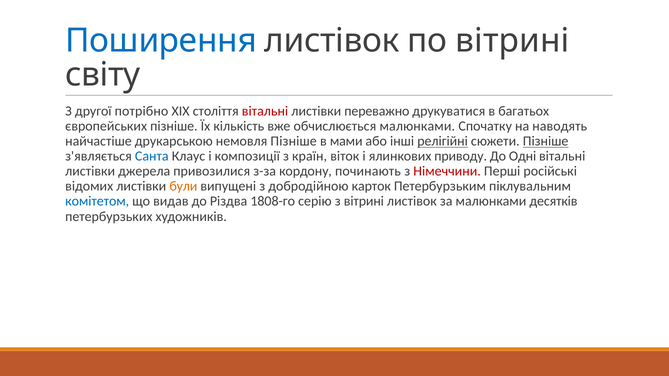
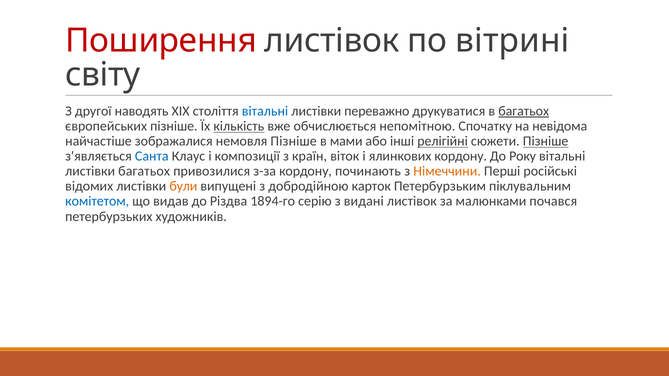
Поширення colour: blue -> red
потрібно: потрібно -> наводять
вітальні at (265, 111) colour: red -> blue
багатьох at (524, 111) underline: none -> present
кількість underline: none -> present
обчислюється малюнками: малюнками -> непомітною
наводять: наводять -> невідома
друкарською: друкарською -> зображалися
ялинкових приводу: приводу -> кордону
Одні: Одні -> Року
листівки джерела: джерела -> багатьох
Німеччини colour: red -> orange
1808-го: 1808-го -> 1894-го
з вітрині: вітрині -> видані
десятків: десятків -> почався
